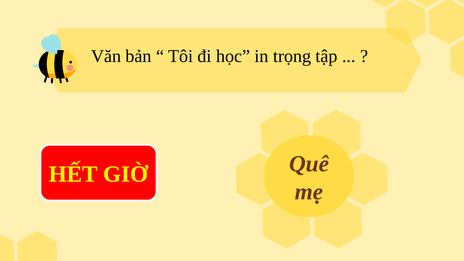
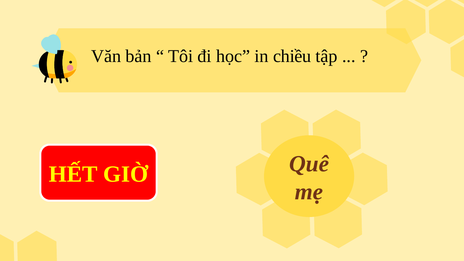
trọng: trọng -> chiều
